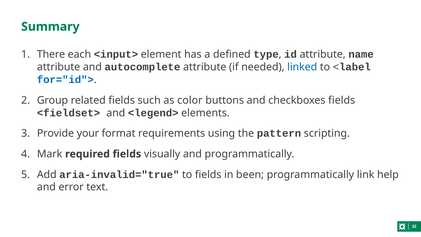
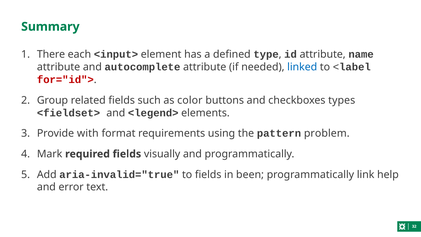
for="id"> colour: blue -> red
checkboxes fields: fields -> types
your: your -> with
scripting: scripting -> problem
